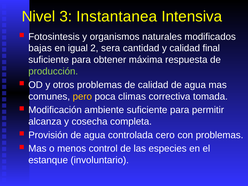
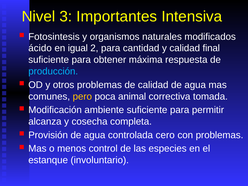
Instantanea: Instantanea -> Importantes
bajas: bajas -> ácido
2 sera: sera -> para
producción colour: light green -> light blue
climas: climas -> animal
